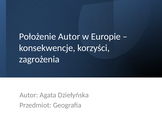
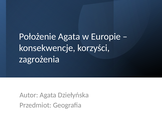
Położenie Autor: Autor -> Agata
